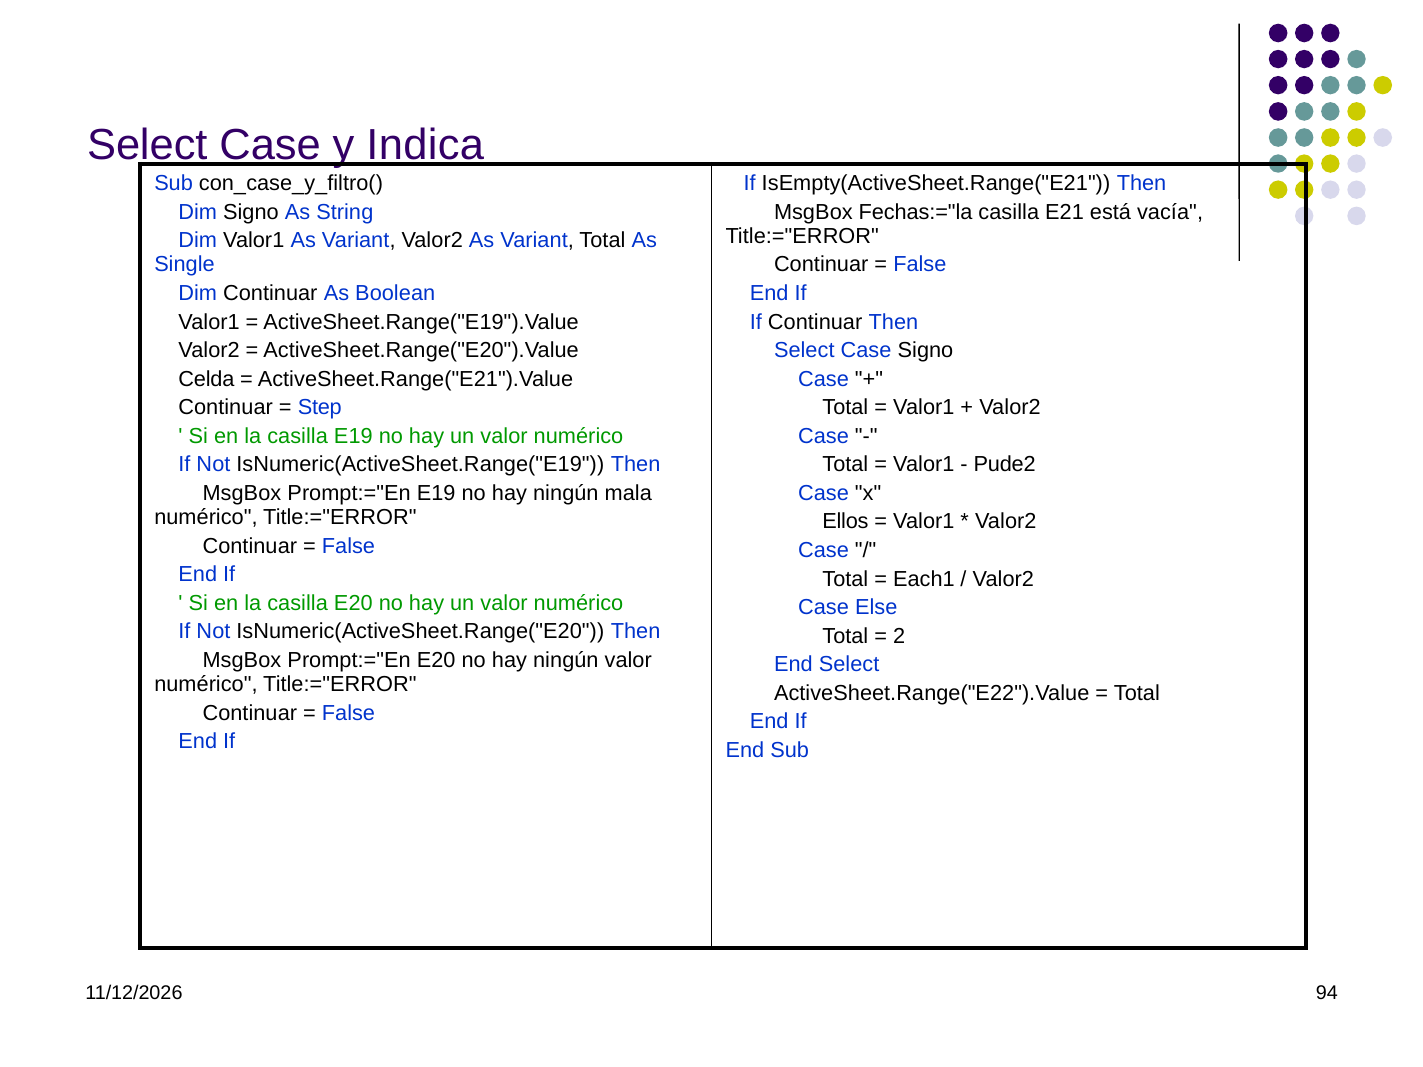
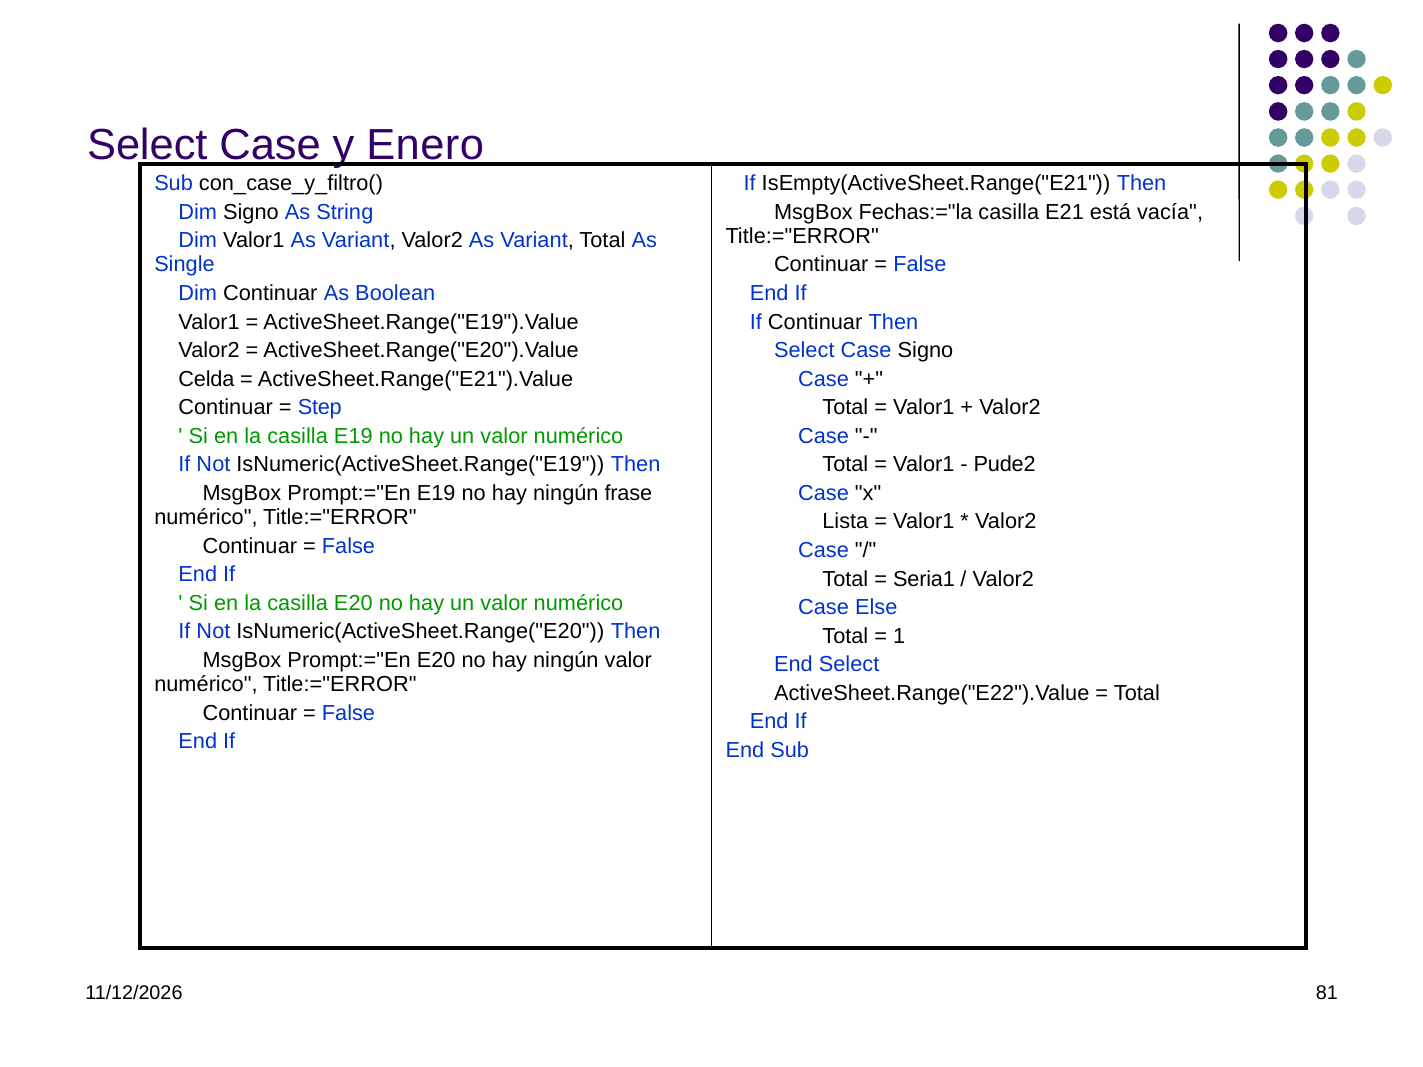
Indica: Indica -> Enero
mala: mala -> frase
Ellos: Ellos -> Lista
Each1: Each1 -> Seria1
2: 2 -> 1
94: 94 -> 81
